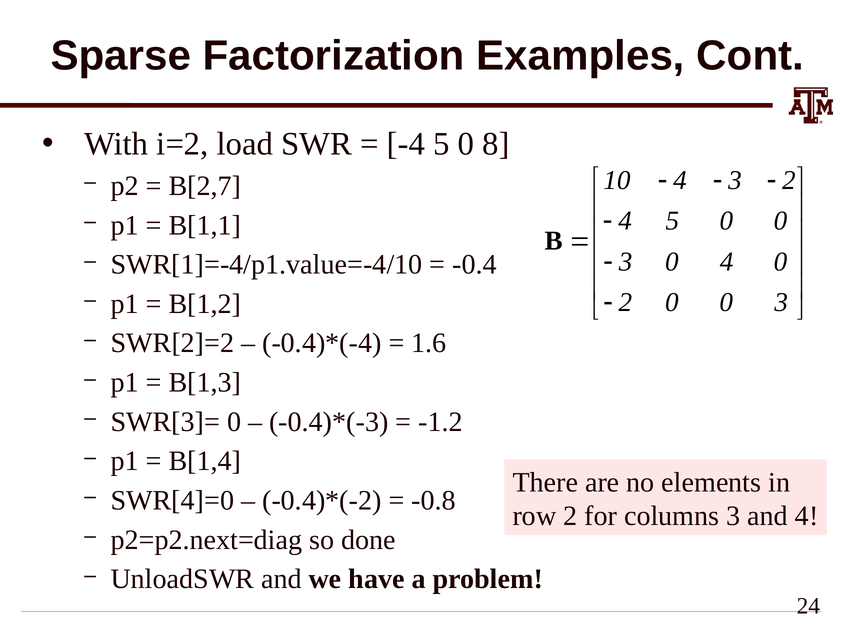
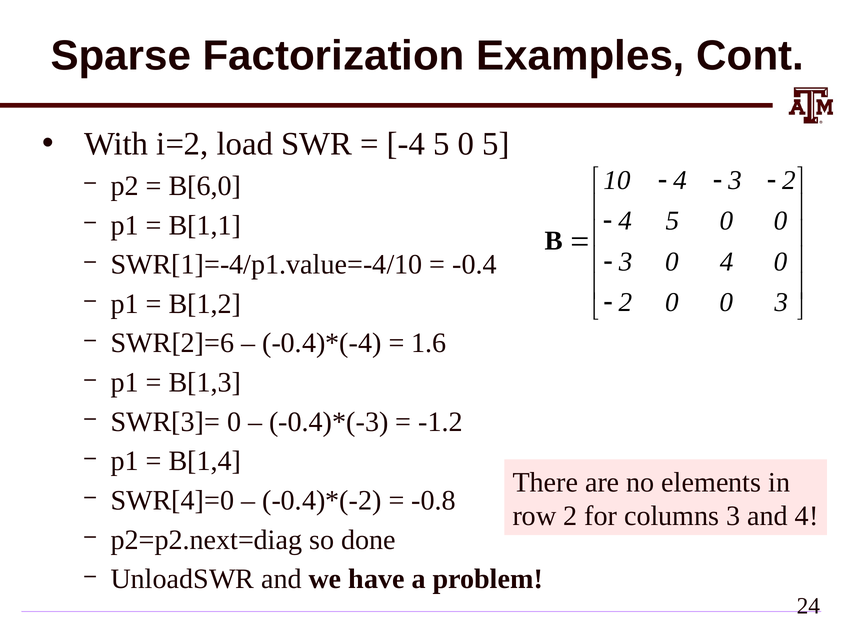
0 8: 8 -> 5
B[2,7: B[2,7 -> B[6,0
SWR[2]=2: SWR[2]=2 -> SWR[2]=6
